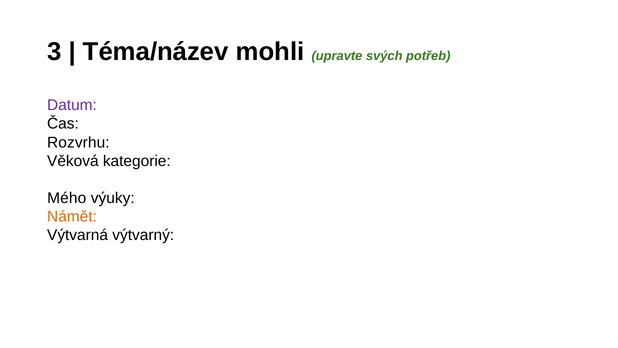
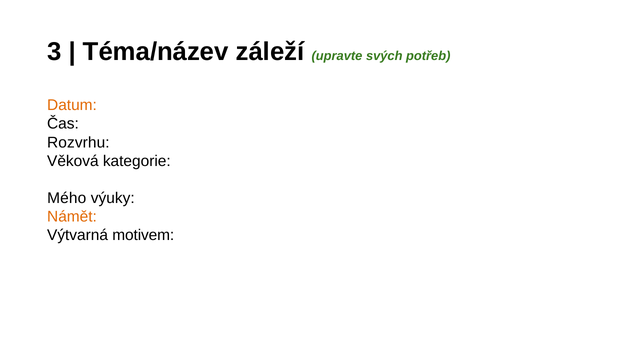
mohli: mohli -> záleží
Datum colour: purple -> orange
výtvarný: výtvarný -> motivem
